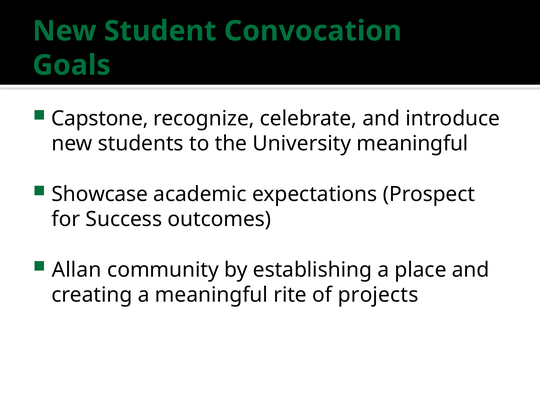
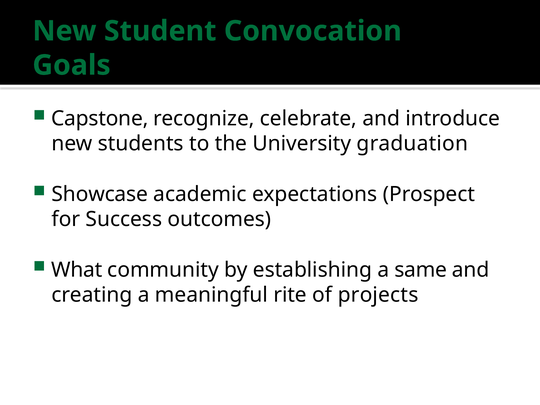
University meaningful: meaningful -> graduation
Allan: Allan -> What
place: place -> same
